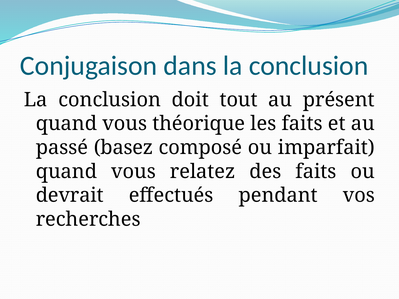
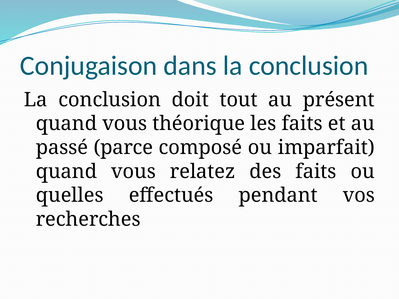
basez: basez -> parce
devrait: devrait -> quelles
